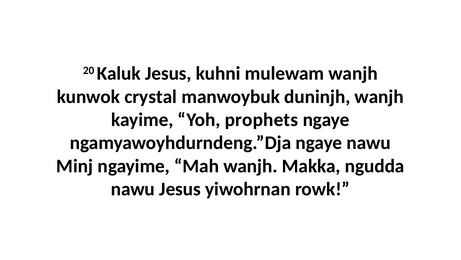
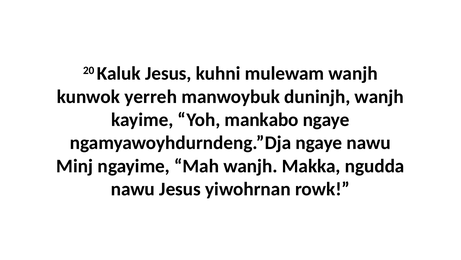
crystal: crystal -> yerreh
prophets: prophets -> mankabo
